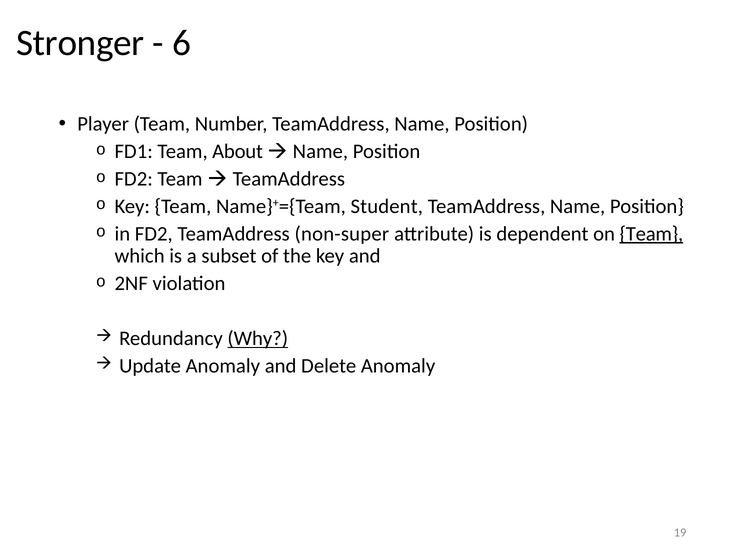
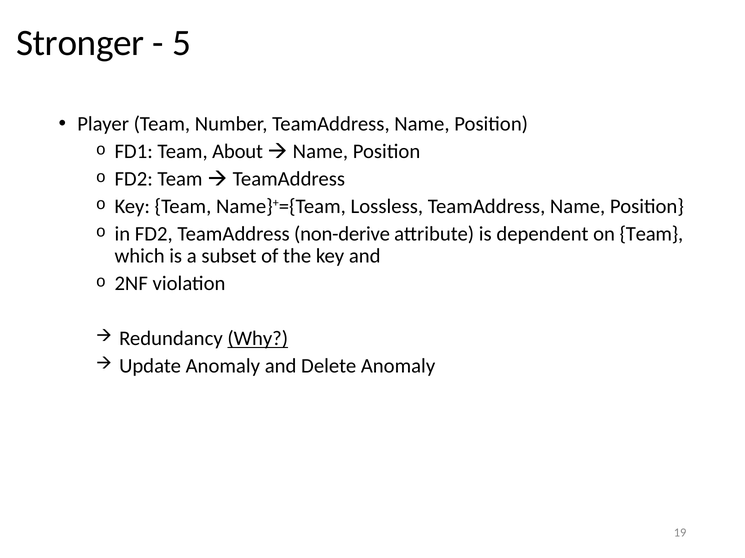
6: 6 -> 5
Student: Student -> Lossless
non-super: non-super -> non-derive
Team at (651, 234) underline: present -> none
